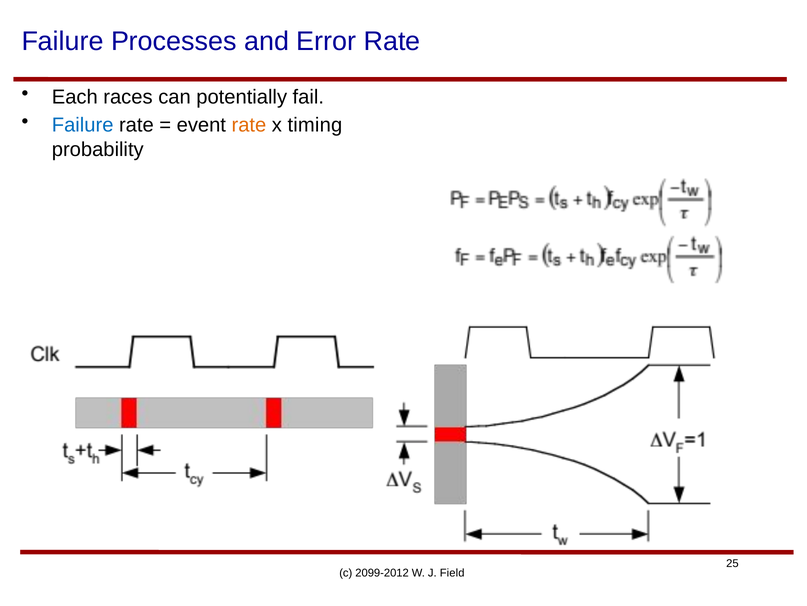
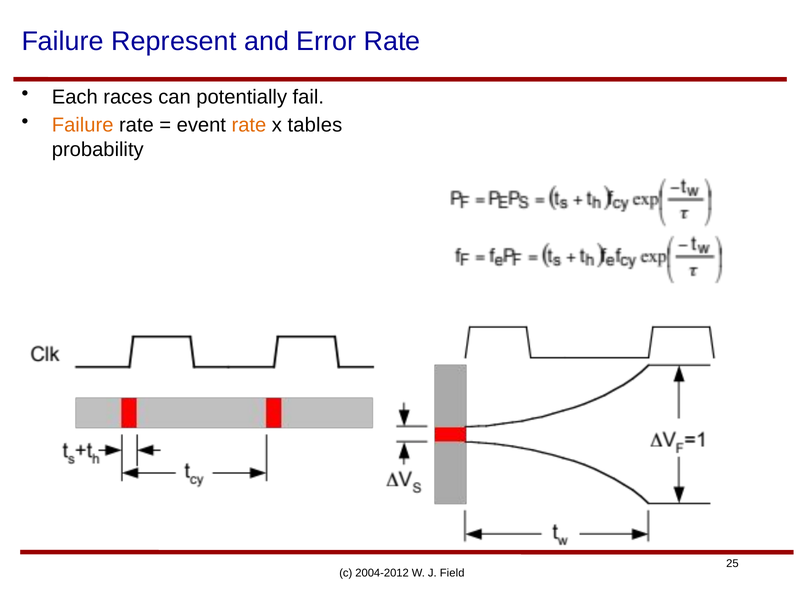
Processes: Processes -> Represent
Failure at (83, 125) colour: blue -> orange
timing: timing -> tables
2099-2012: 2099-2012 -> 2004-2012
